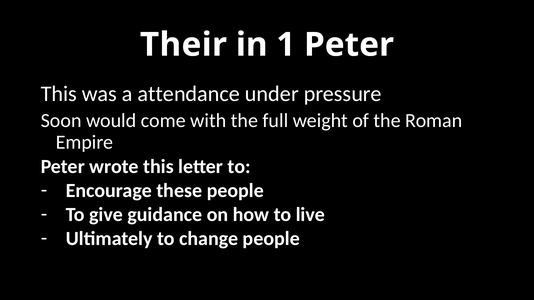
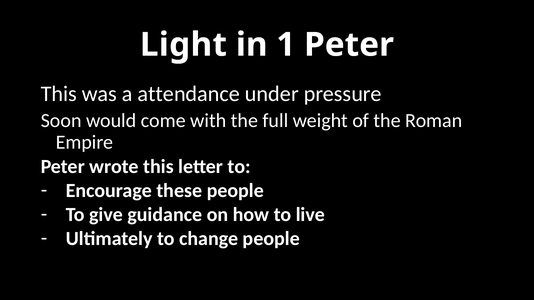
Their: Their -> Light
